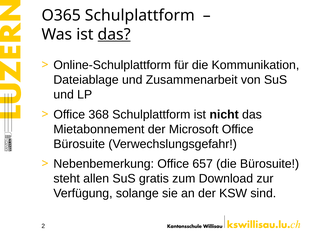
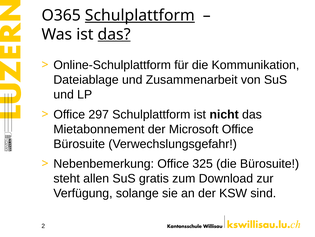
Schulplattform at (140, 15) underline: none -> present
368: 368 -> 297
657: 657 -> 325
